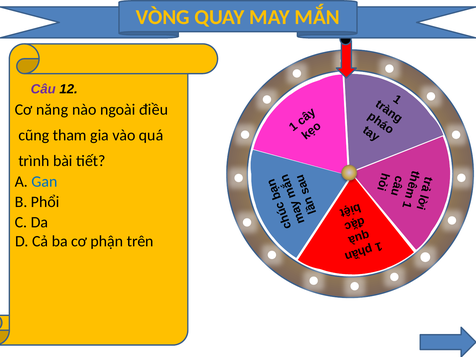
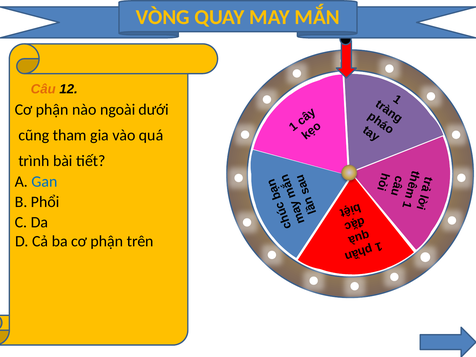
Câu colour: purple -> orange
năng at (52, 110): năng -> phận
điều: điều -> dưới
